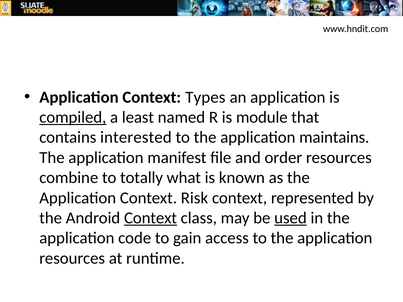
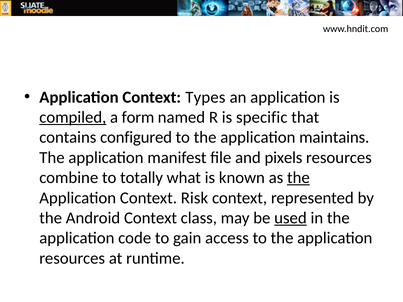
least: least -> form
module: module -> specific
interested: interested -> configured
order: order -> pixels
the at (298, 178) underline: none -> present
Context at (151, 218) underline: present -> none
